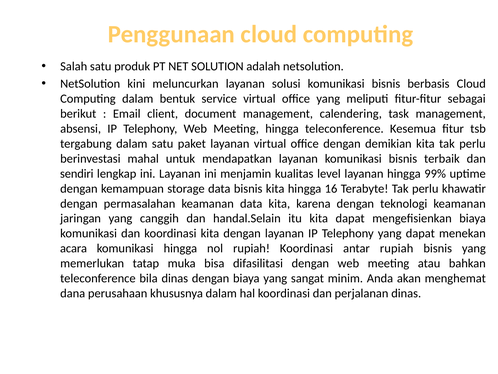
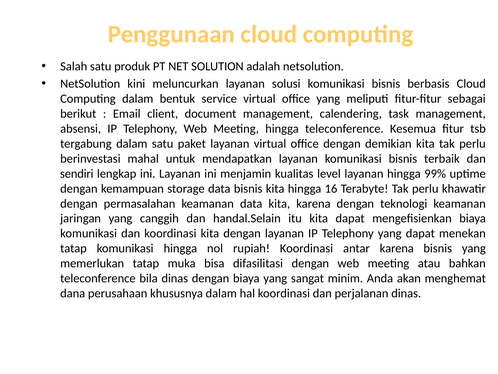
acara at (74, 248): acara -> tatap
antar rupiah: rupiah -> karena
